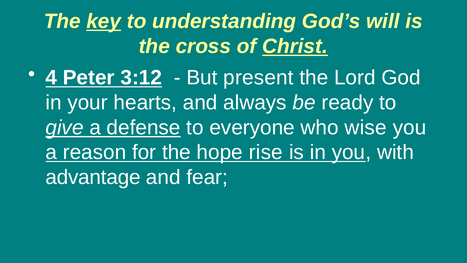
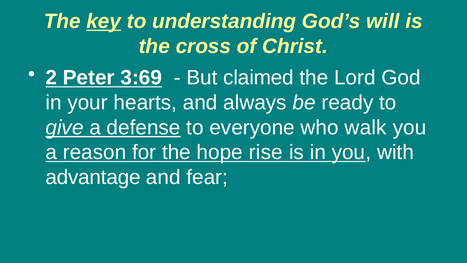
Christ underline: present -> none
4: 4 -> 2
3:12: 3:12 -> 3:69
present: present -> claimed
wise: wise -> walk
